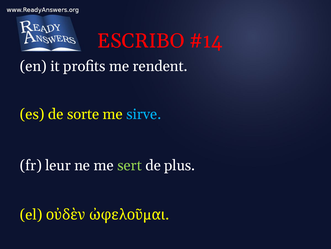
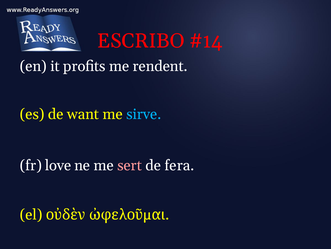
sorte: sorte -> want
leur: leur -> love
sert colour: light green -> pink
plus: plus -> fera
